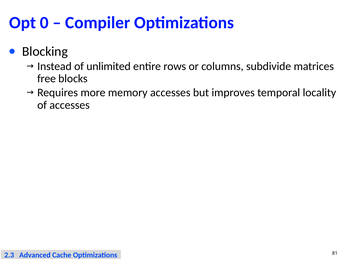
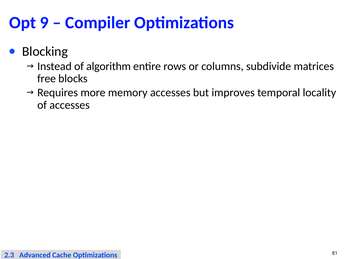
0: 0 -> 9
unlimited: unlimited -> algorithm
